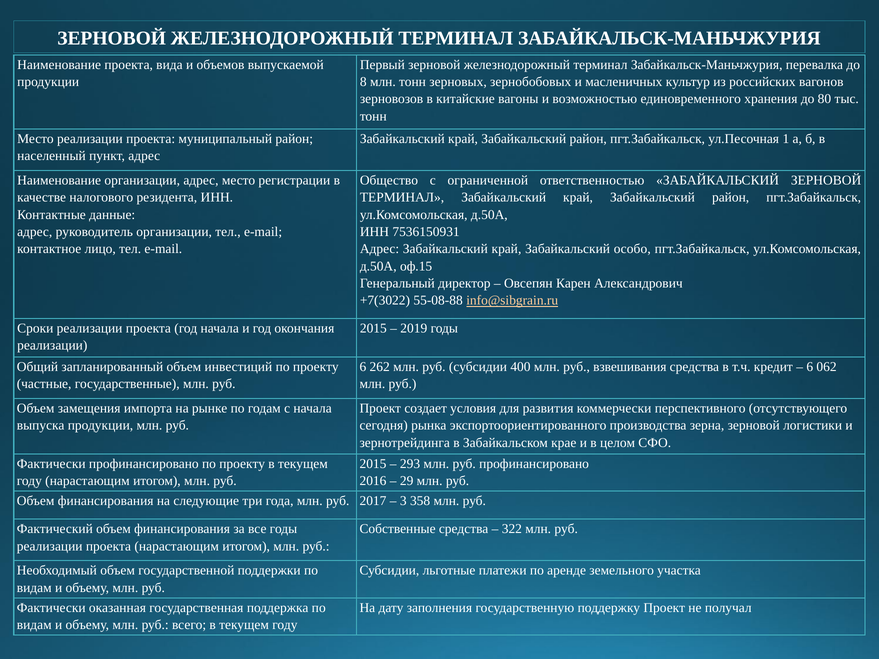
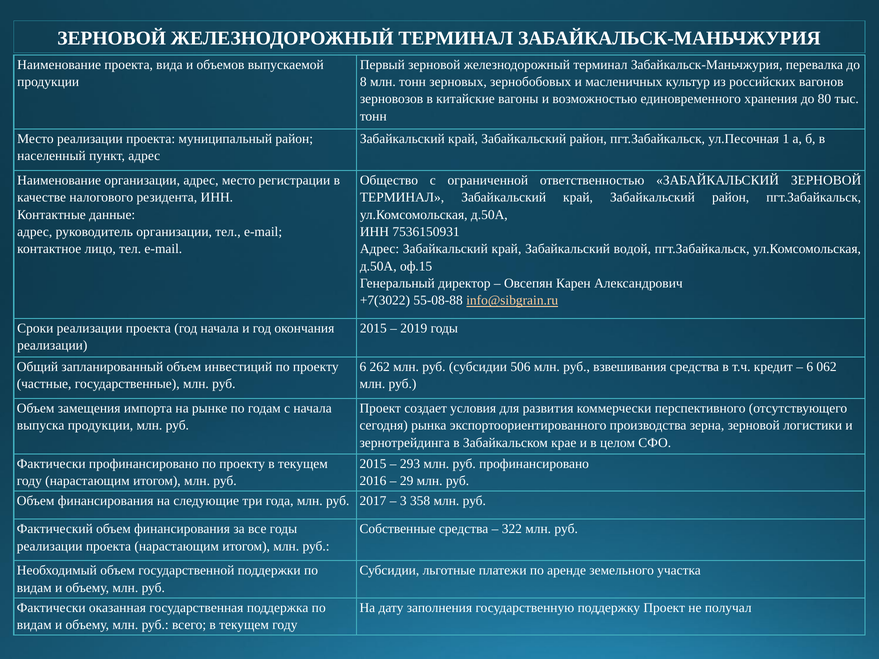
особо: особо -> водой
400: 400 -> 506
